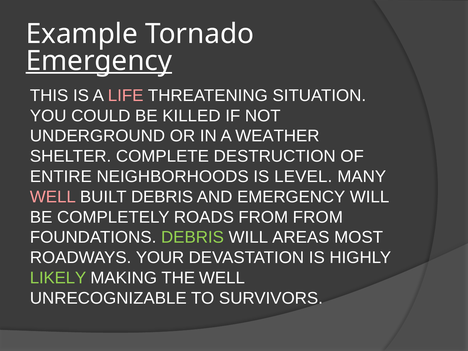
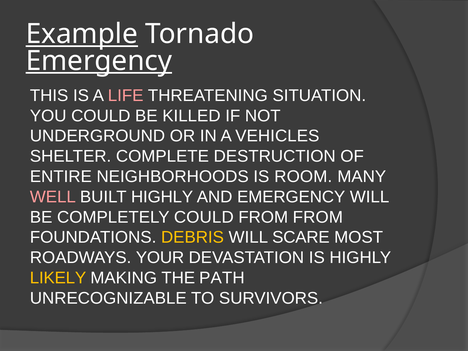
Example underline: none -> present
WEATHER: WEATHER -> VEHICLES
LEVEL: LEVEL -> ROOM
BUILT DEBRIS: DEBRIS -> HIGHLY
COMPLETELY ROADS: ROADS -> COULD
DEBRIS at (192, 237) colour: light green -> yellow
AREAS: AREAS -> SCARE
LIKELY colour: light green -> yellow
THE WELL: WELL -> PATH
